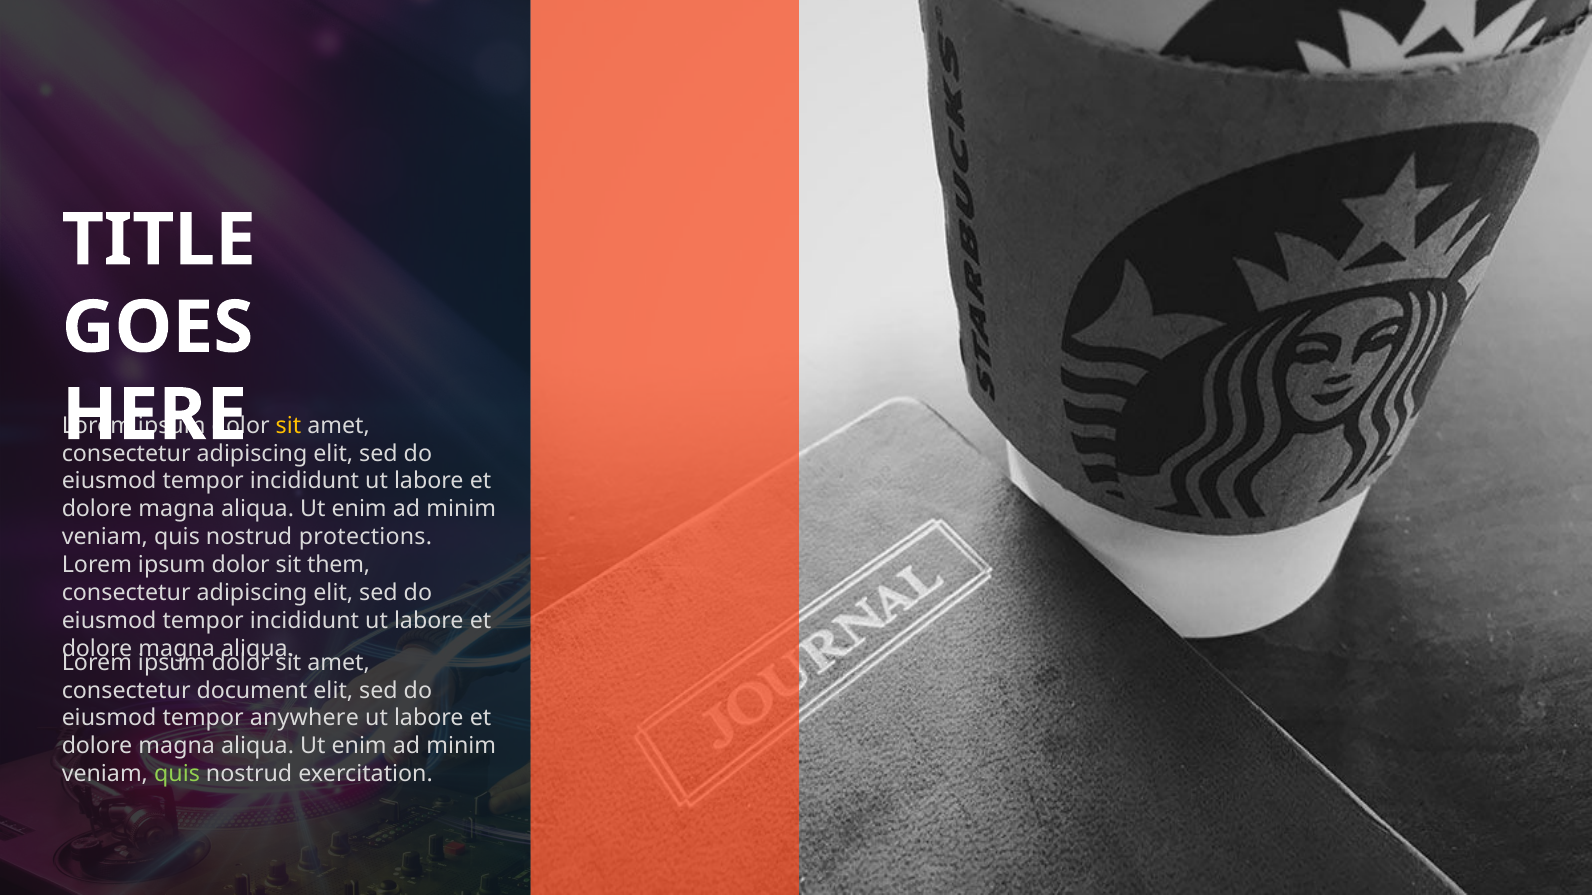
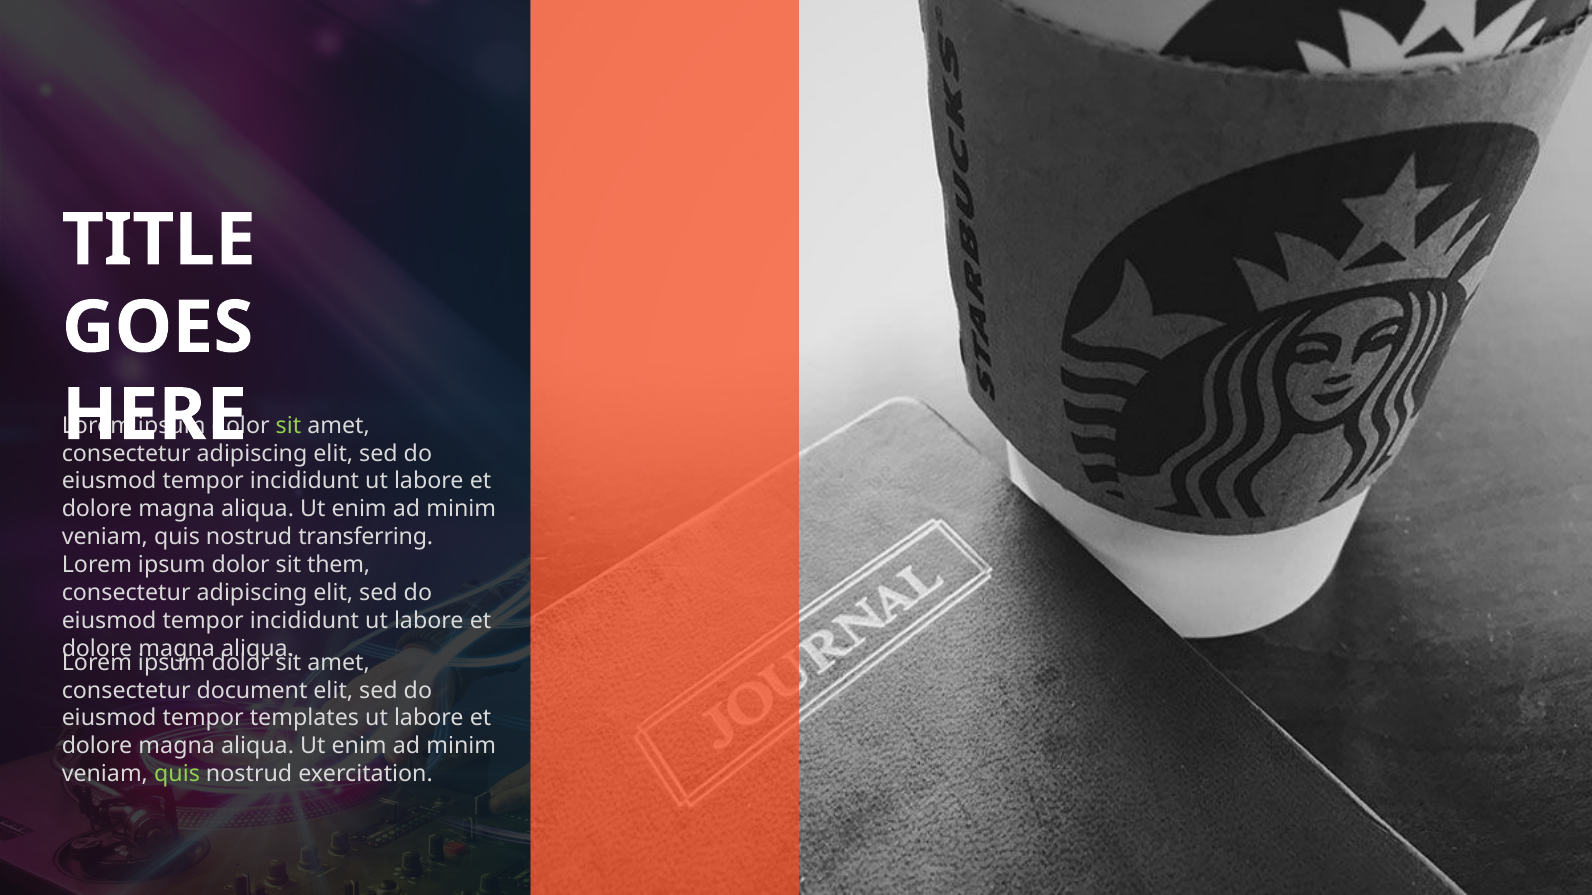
sit at (288, 426) colour: yellow -> light green
protections: protections -> transferring
anywhere: anywhere -> templates
